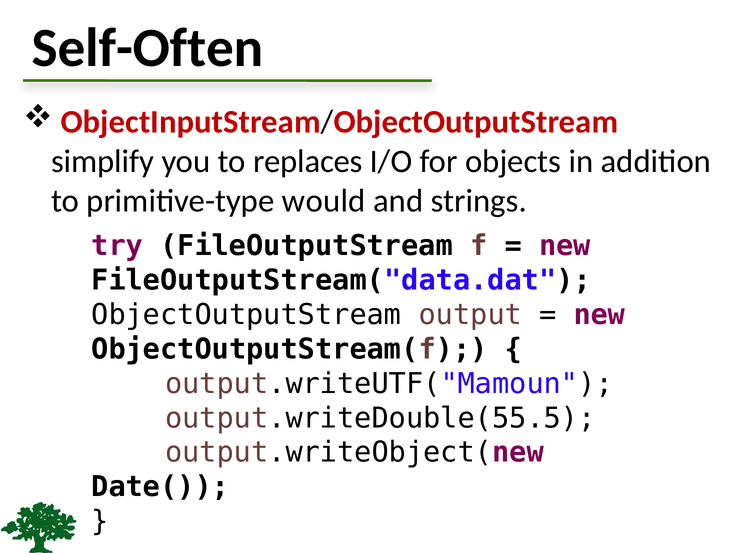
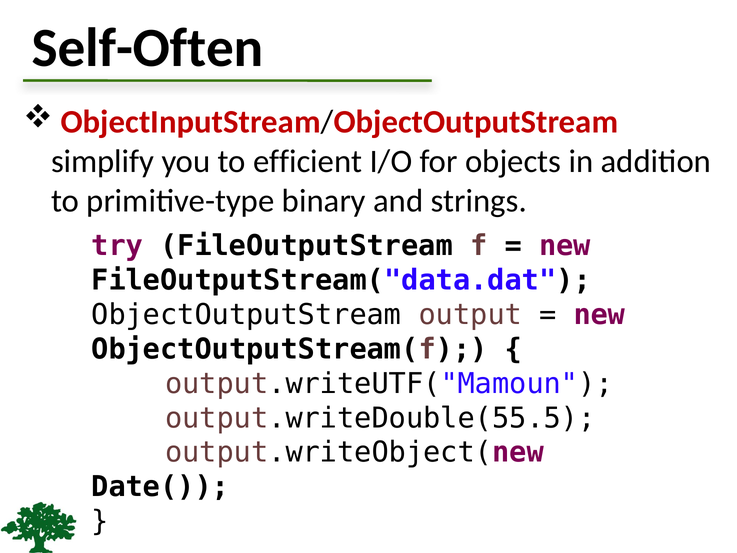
replaces: replaces -> efficient
would: would -> binary
